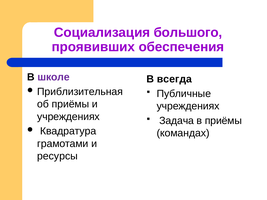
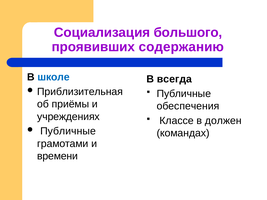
обеспечения: обеспечения -> содержанию
школе colour: purple -> blue
учреждениях at (188, 106): учреждениях -> обеспечения
Задача: Задача -> Классе
в приёмы: приёмы -> должен
Квадратура at (68, 131): Квадратура -> Публичные
ресурсы: ресурсы -> времени
